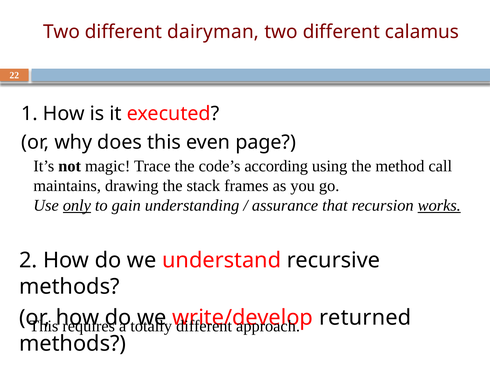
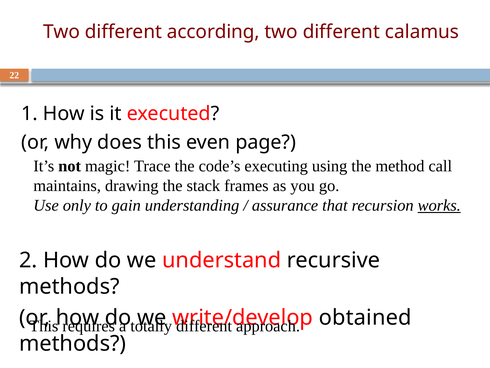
dairyman: dairyman -> according
according: according -> executing
only underline: present -> none
returned: returned -> obtained
